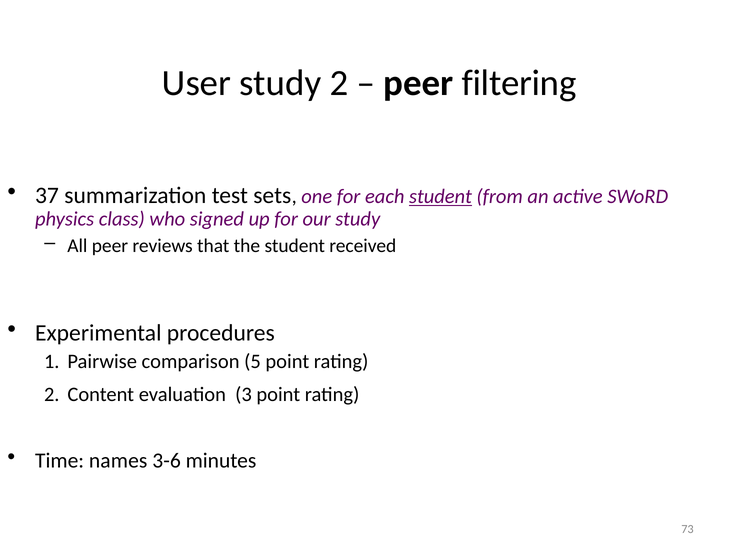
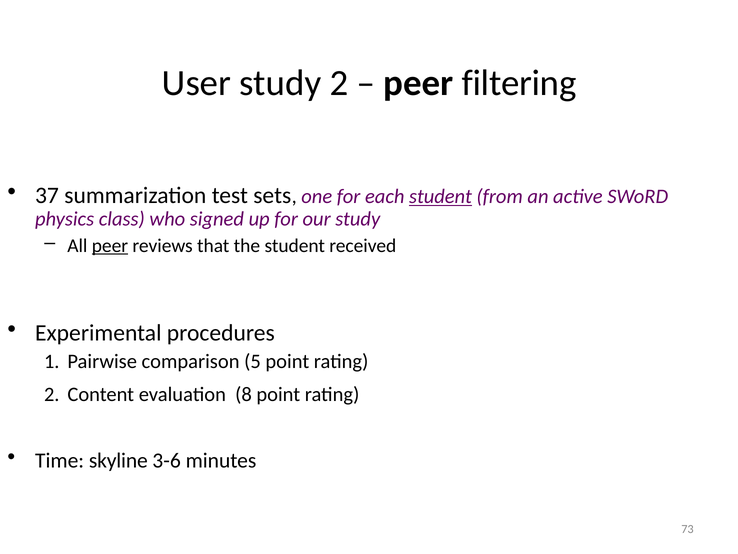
peer at (110, 245) underline: none -> present
3: 3 -> 8
names: names -> skyline
